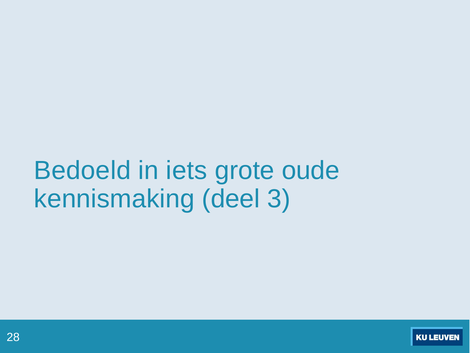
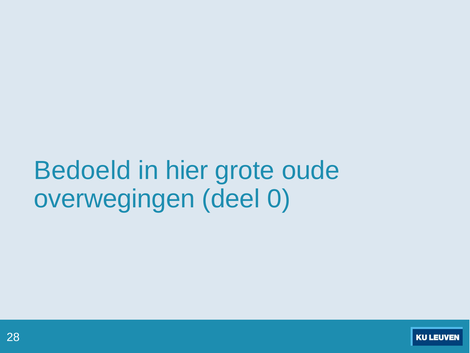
iets: iets -> hier
kennismaking: kennismaking -> overwegingen
3: 3 -> 0
